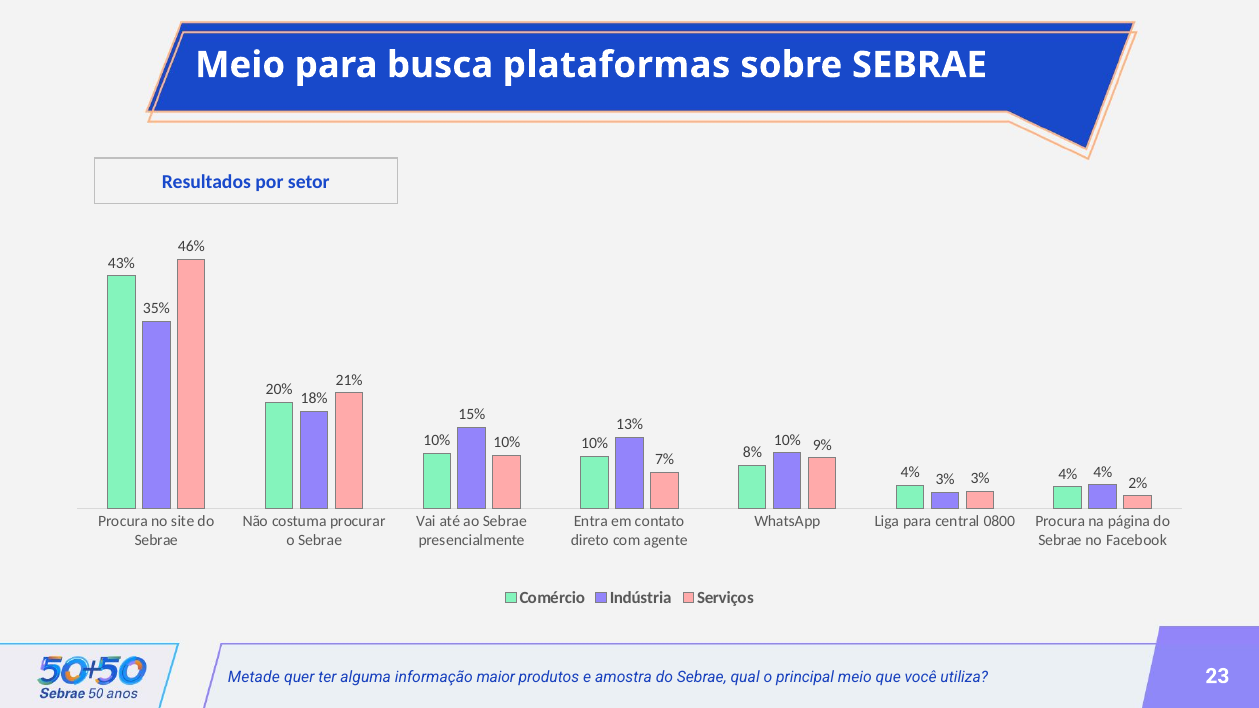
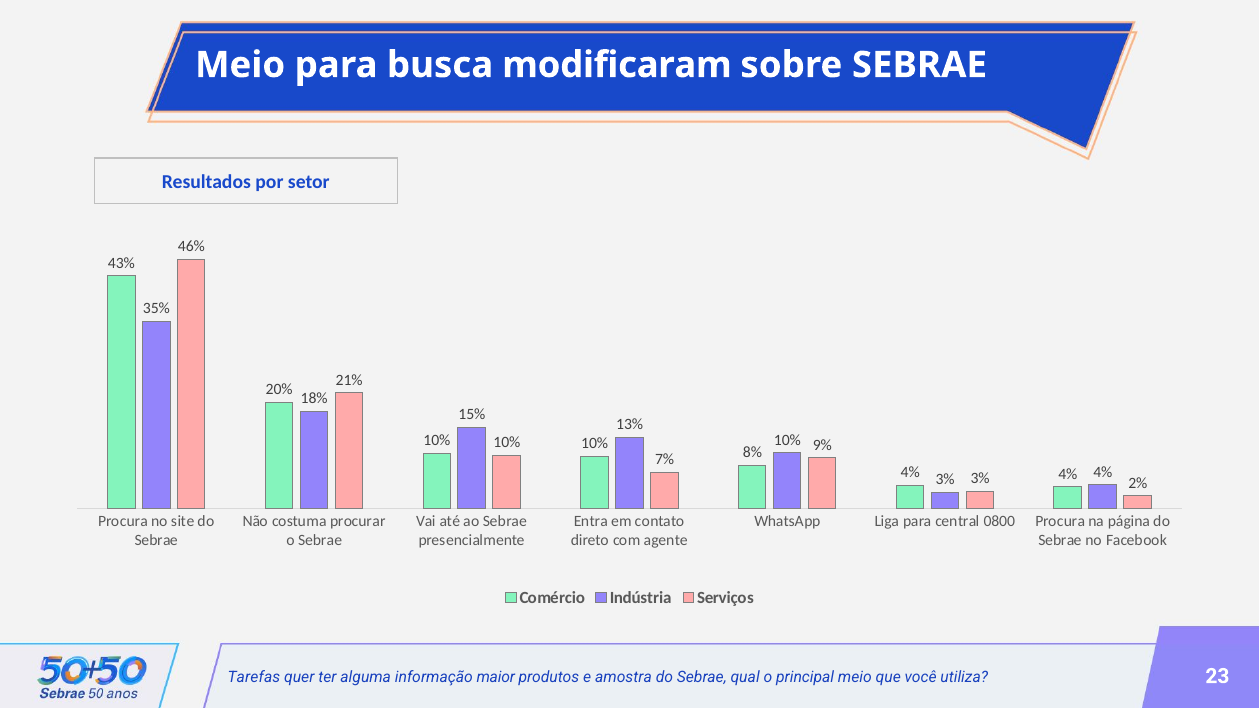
plataformas: plataformas -> modificaram
Metade: Metade -> Tarefas
